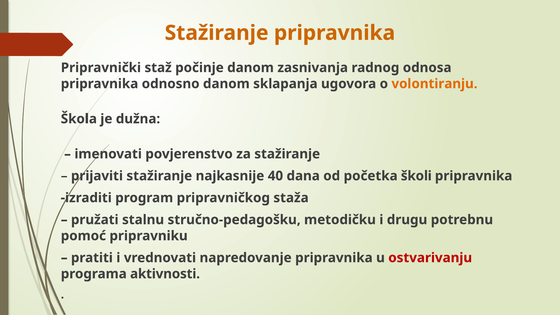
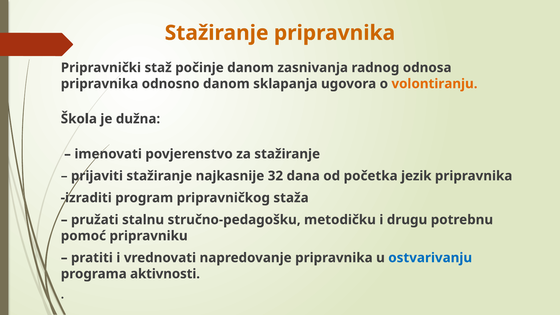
40: 40 -> 32
školi: školi -> jezik
ostvarivanju colour: red -> blue
